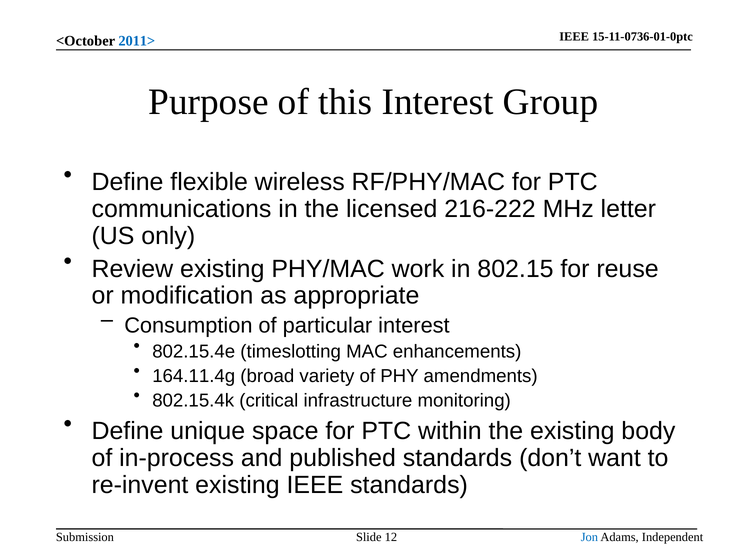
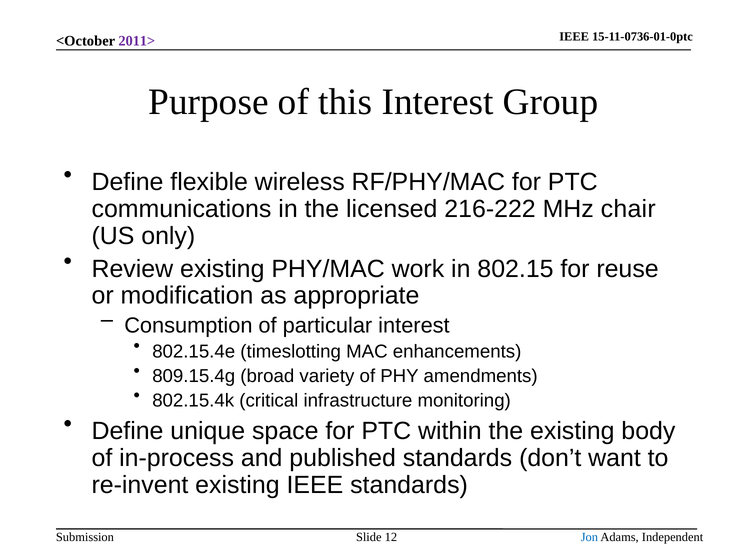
2011> colour: blue -> purple
letter: letter -> chair
164.11.4g: 164.11.4g -> 809.15.4g
